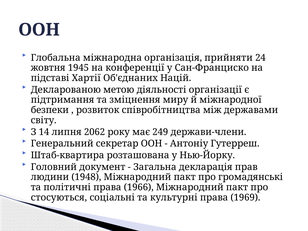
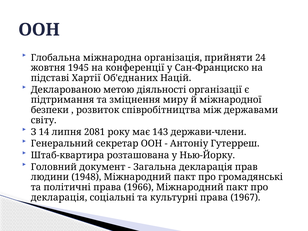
2062: 2062 -> 2081
249: 249 -> 143
стосуються at (59, 197): стосуються -> декларація
1969: 1969 -> 1967
